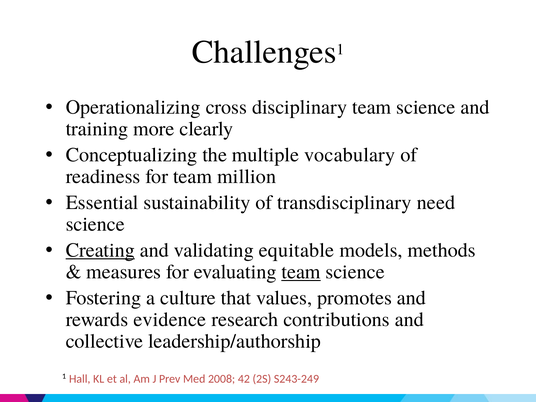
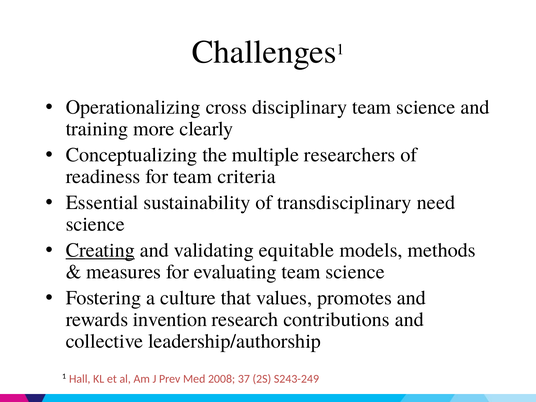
vocabulary: vocabulary -> researchers
million: million -> criteria
team at (301, 272) underline: present -> none
evidence: evidence -> invention
42: 42 -> 37
